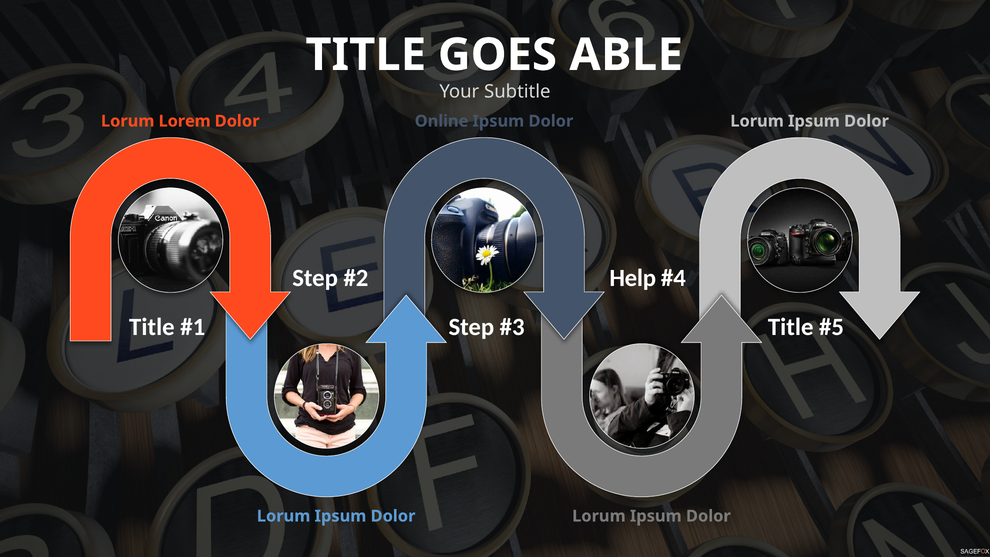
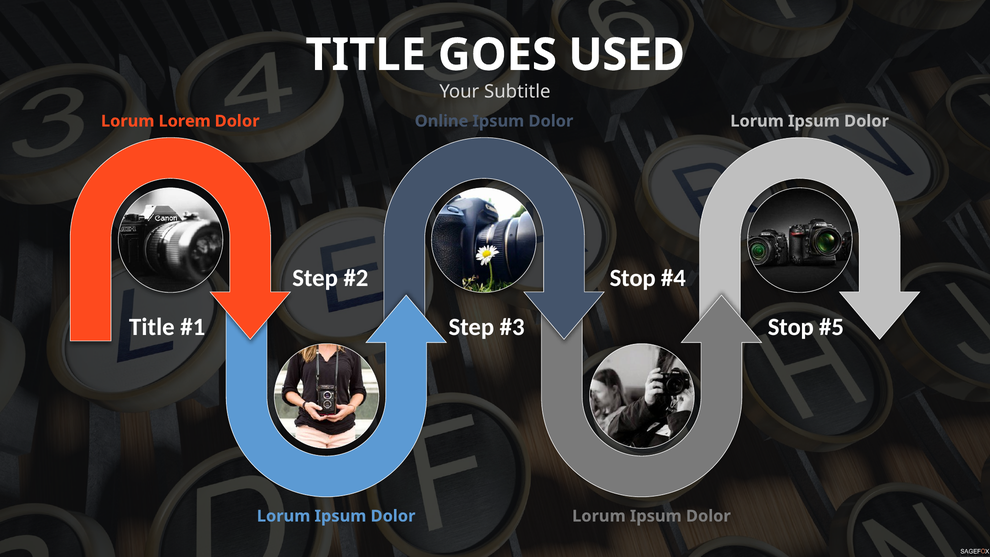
ABLE: ABLE -> USED
Help at (633, 278): Help -> Stop
Title at (791, 327): Title -> Stop
